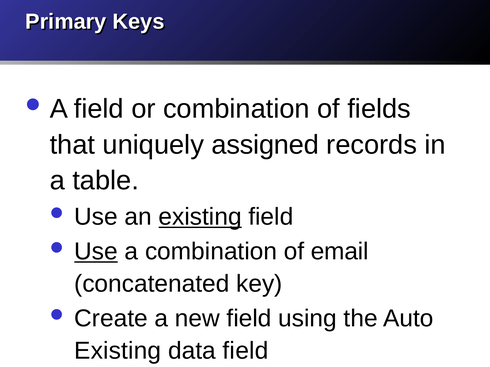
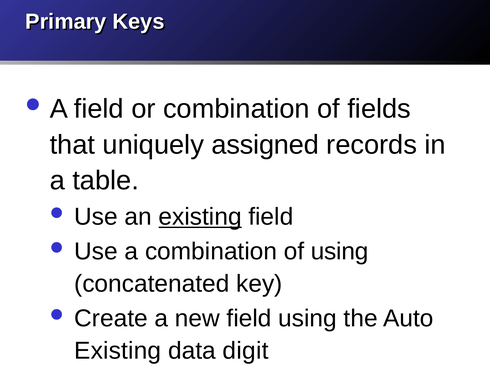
Use at (96, 252) underline: present -> none
of email: email -> using
data field: field -> digit
